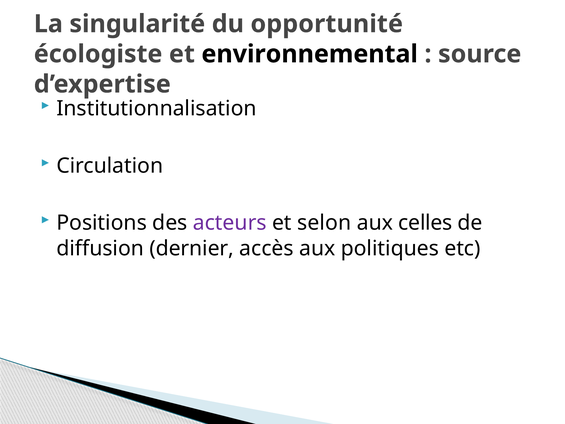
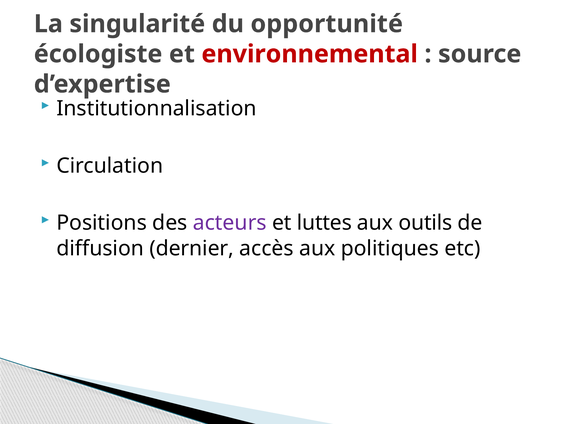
environnemental colour: black -> red
selon: selon -> luttes
celles: celles -> outils
